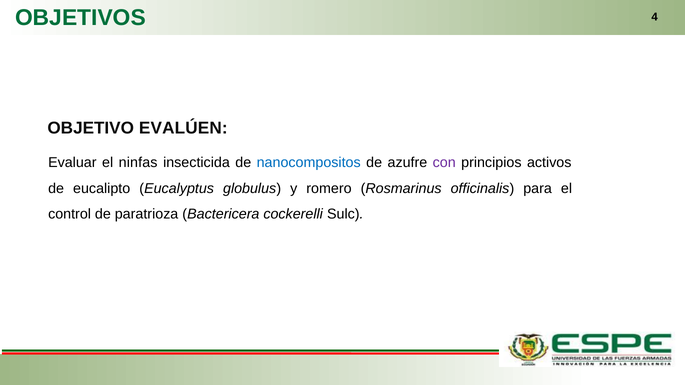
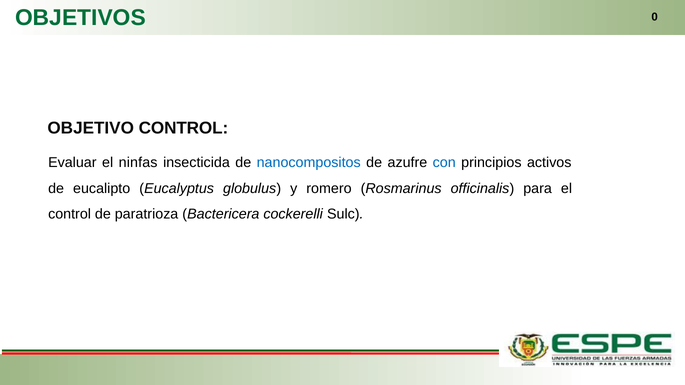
4: 4 -> 0
OBJETIVO EVALÚEN: EVALÚEN -> CONTROL
con colour: purple -> blue
